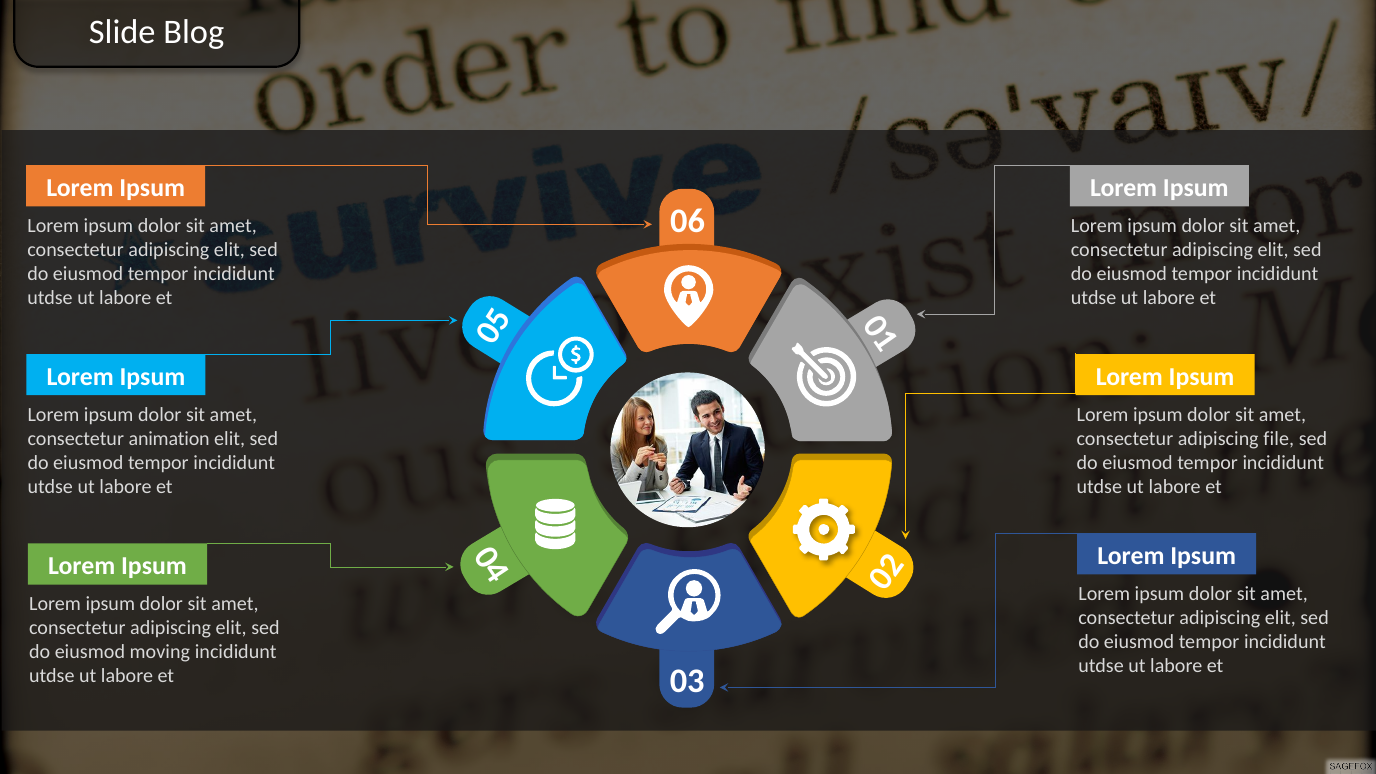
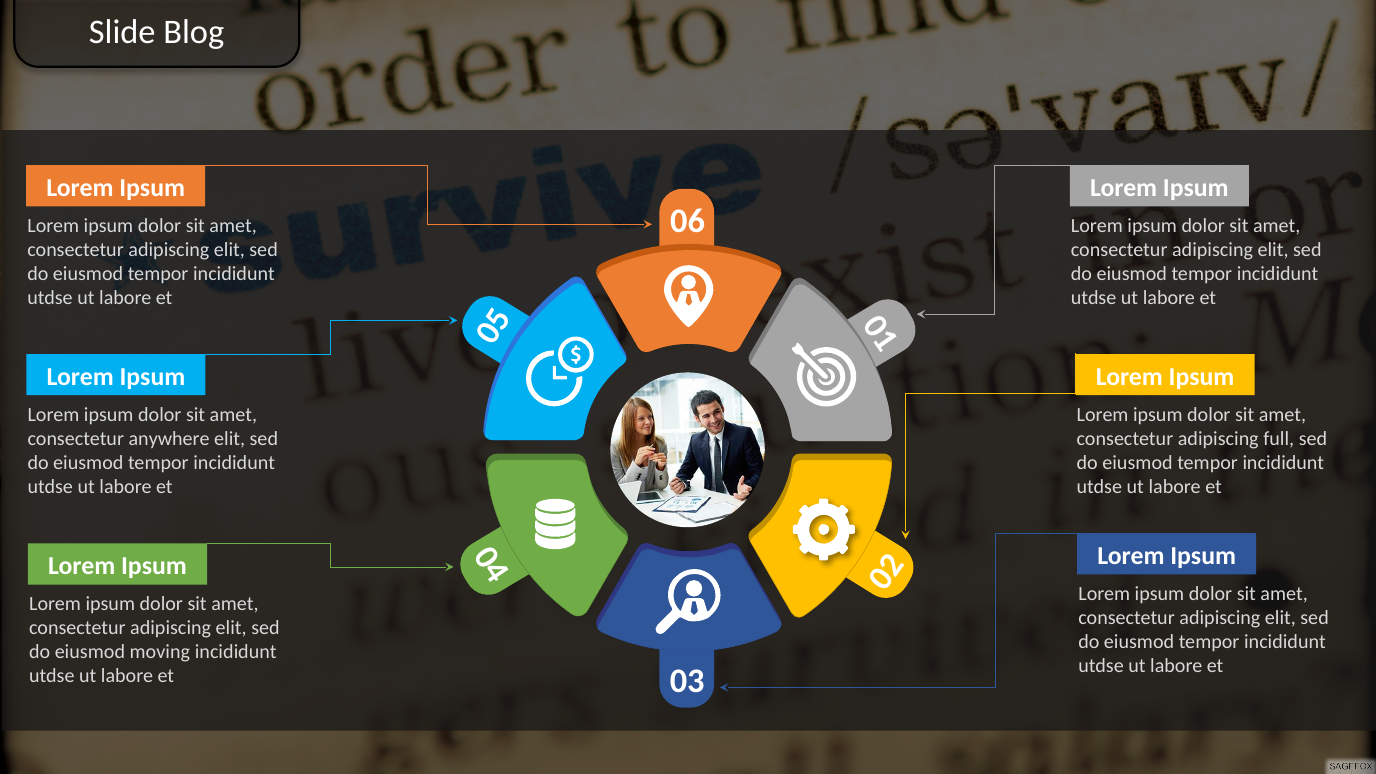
animation: animation -> anywhere
file: file -> full
